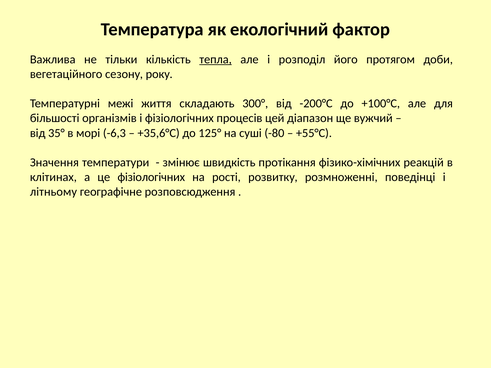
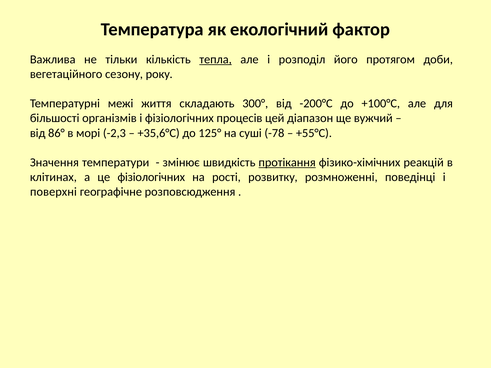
35°: 35° -> 86°
-6,3: -6,3 -> -2,3
-80: -80 -> -78
протікання underline: none -> present
літньому: літньому -> поверхні
